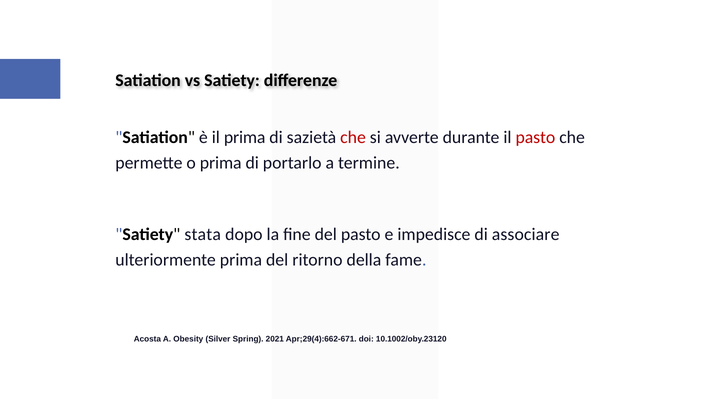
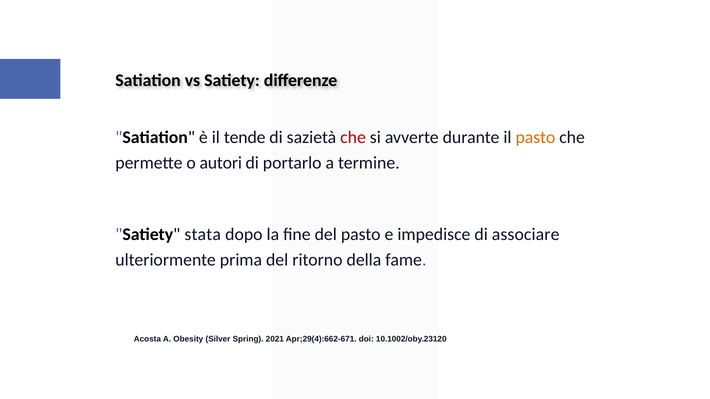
il prima: prima -> tende
pasto at (535, 137) colour: red -> orange
o prima: prima -> autori
